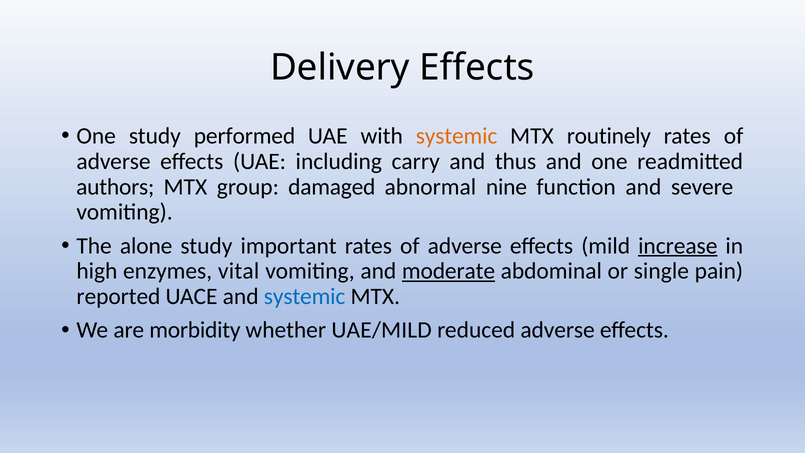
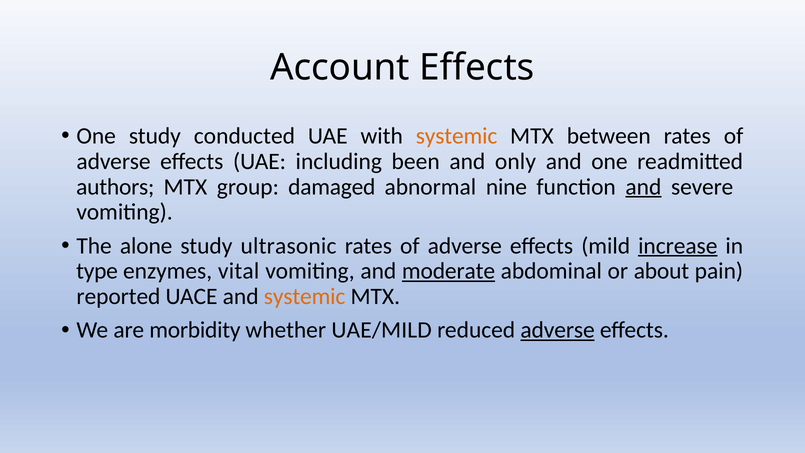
Delivery: Delivery -> Account
performed: performed -> conducted
routinely: routinely -> between
carry: carry -> been
thus: thus -> only
and at (643, 187) underline: none -> present
important: important -> ultrasonic
high: high -> type
single: single -> about
systemic at (305, 296) colour: blue -> orange
adverse at (558, 330) underline: none -> present
